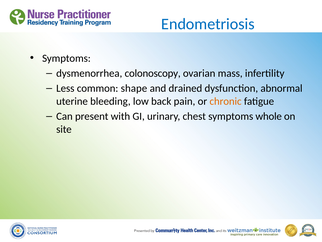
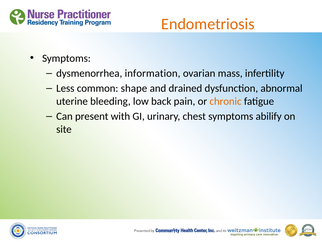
Endometriosis colour: blue -> orange
colonoscopy: colonoscopy -> information
whole: whole -> abilify
